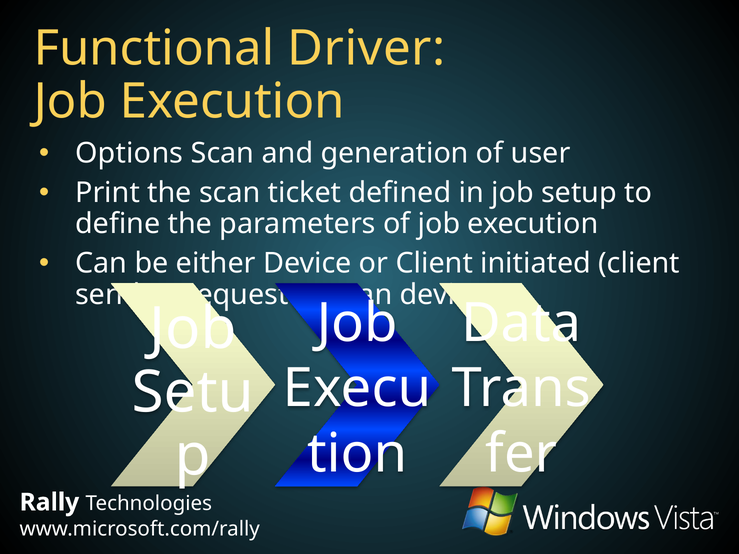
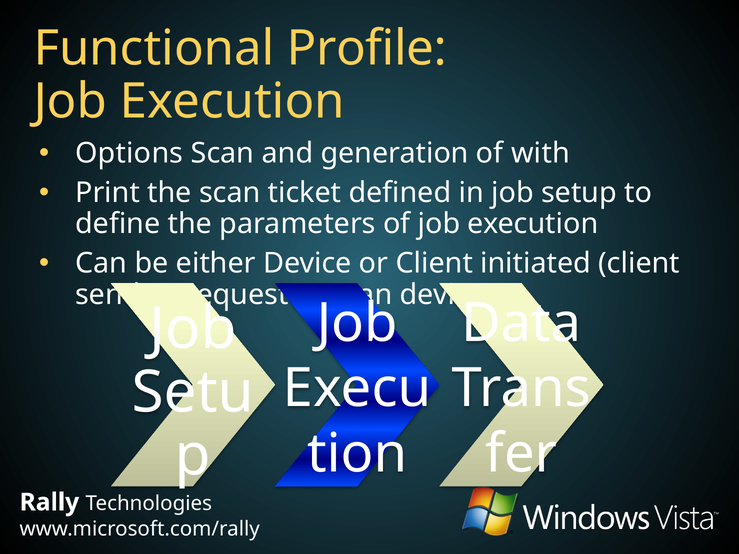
Driver: Driver -> Profile
user: user -> with
